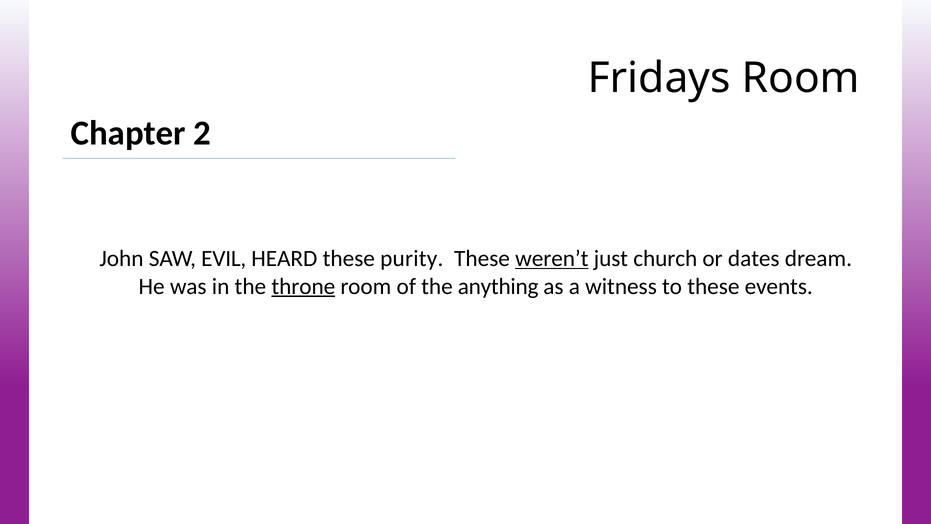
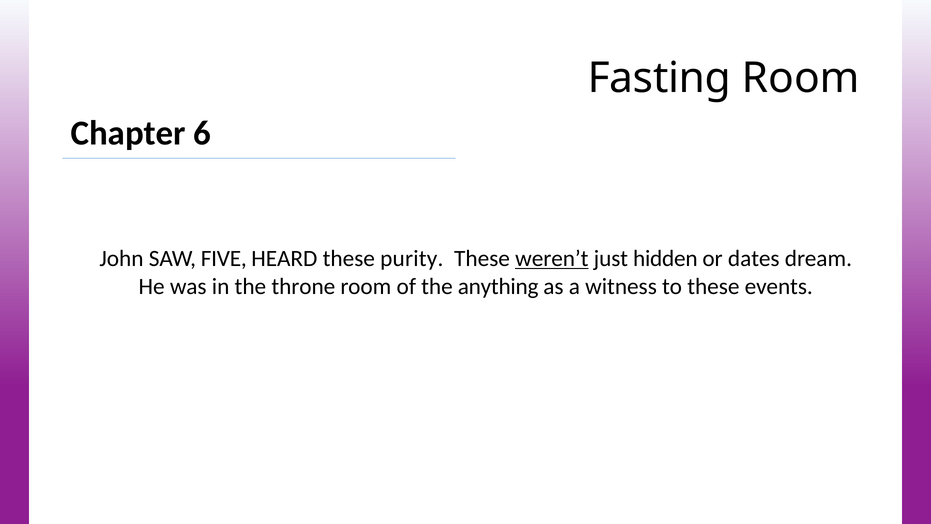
Fridays: Fridays -> Fasting
2: 2 -> 6
EVIL: EVIL -> FIVE
church: church -> hidden
throne underline: present -> none
